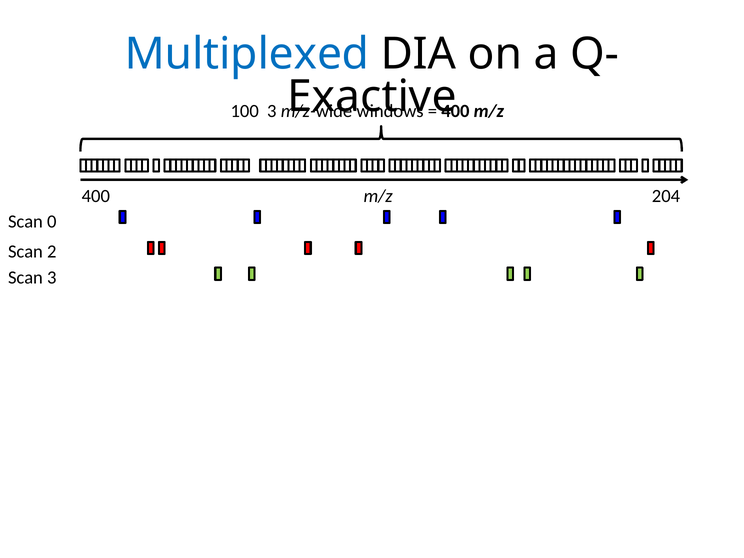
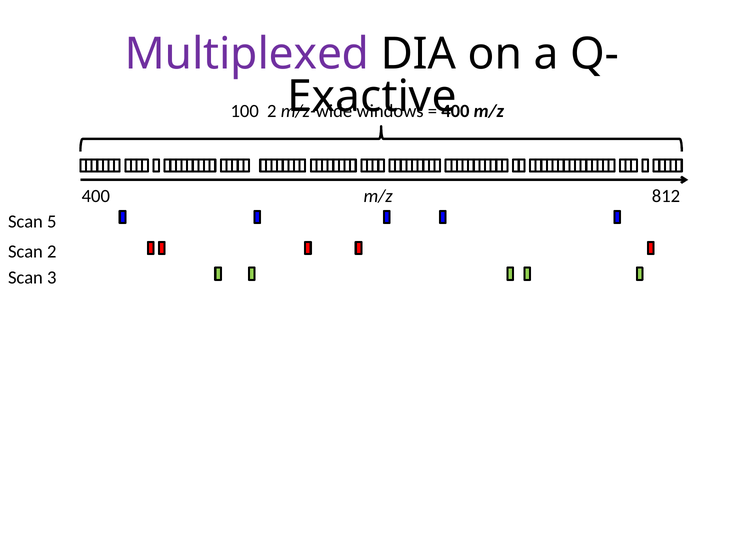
Multiplexed colour: blue -> purple
100 3: 3 -> 2
204: 204 -> 812
0: 0 -> 5
